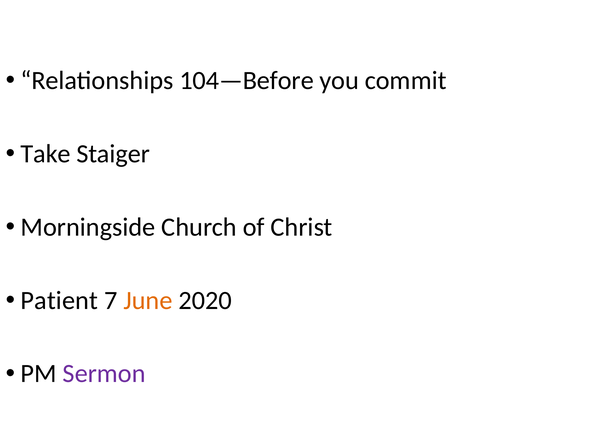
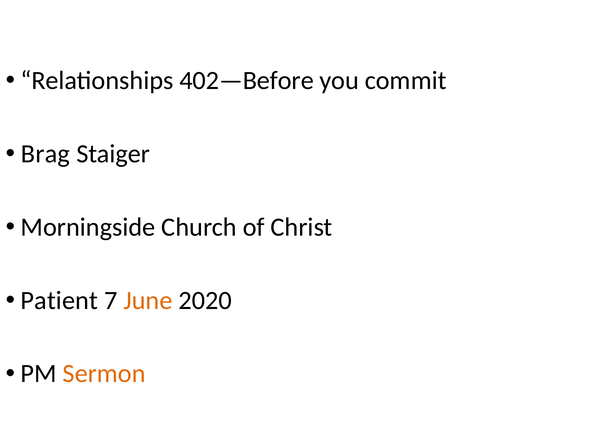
104—Before: 104—Before -> 402—Before
Take: Take -> Brag
Sermon colour: purple -> orange
